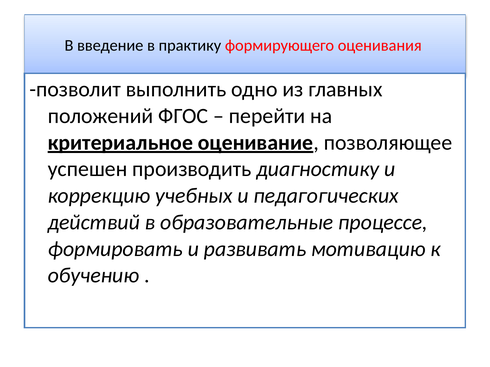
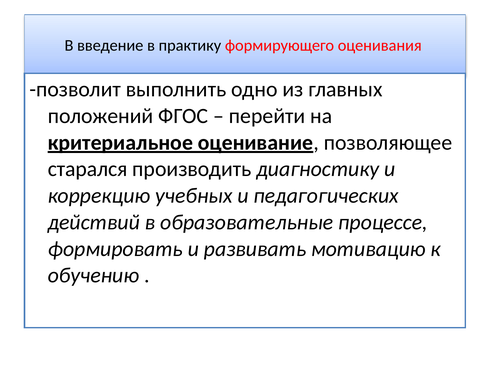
успешен: успешен -> старался
